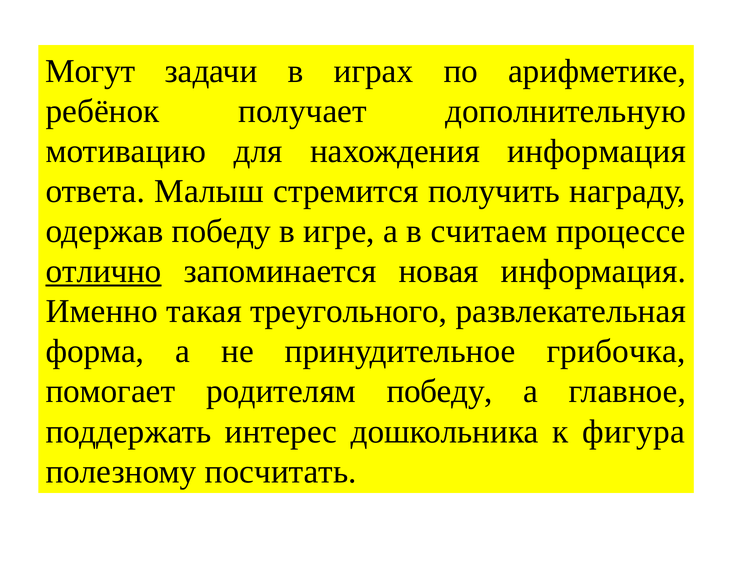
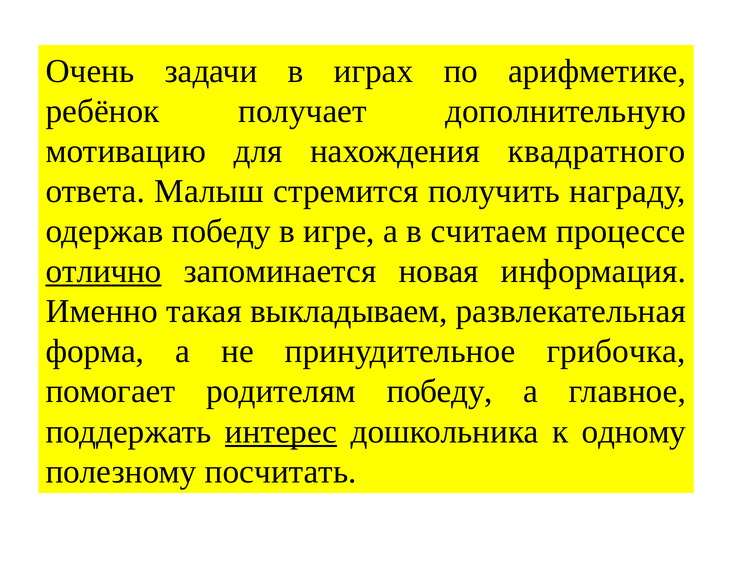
Могут: Могут -> Очень
нахождения информация: информация -> квадратного
треугольного: треугольного -> выкладываем
интерес underline: none -> present
фигура: фигура -> одному
